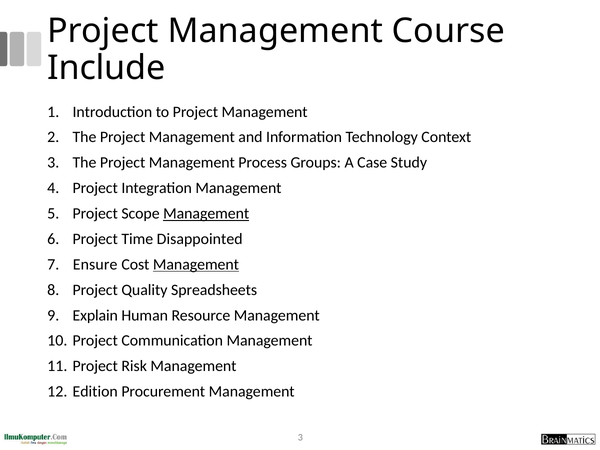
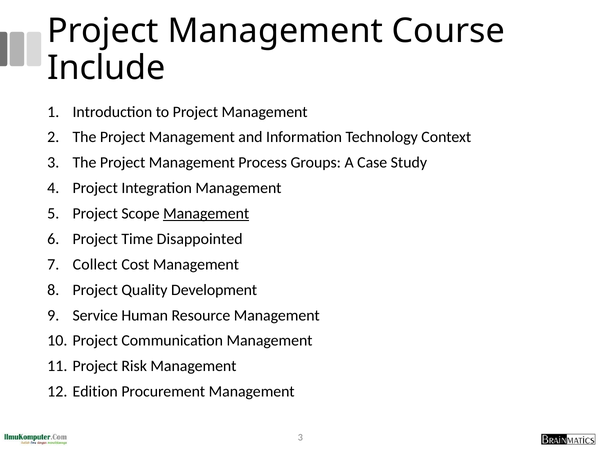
Ensure: Ensure -> Collect
Management at (196, 264) underline: present -> none
Spreadsheets: Spreadsheets -> Development
Explain: Explain -> Service
